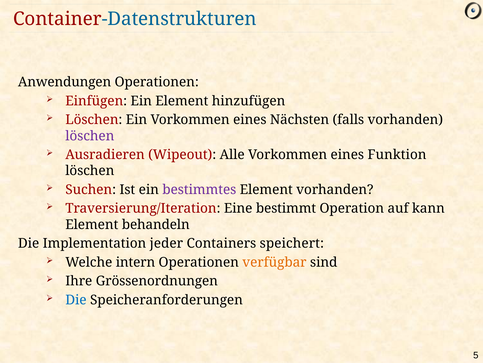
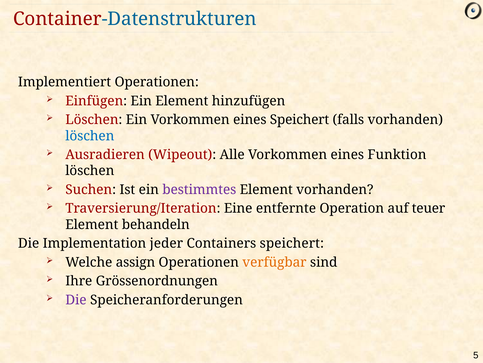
Anwendungen: Anwendungen -> Implementiert
eines Nächsten: Nächsten -> Speichert
löschen at (90, 136) colour: purple -> blue
bestimmt: bestimmt -> entfernte
kann: kann -> teuer
intern: intern -> assign
Die at (76, 299) colour: blue -> purple
